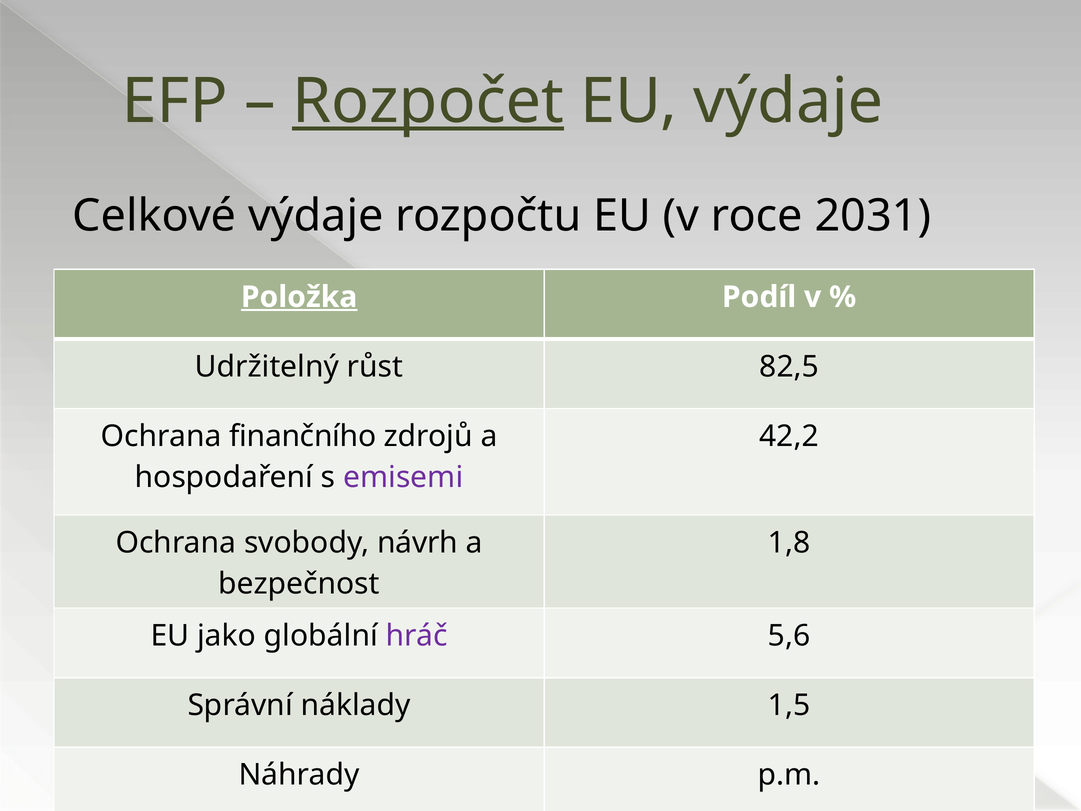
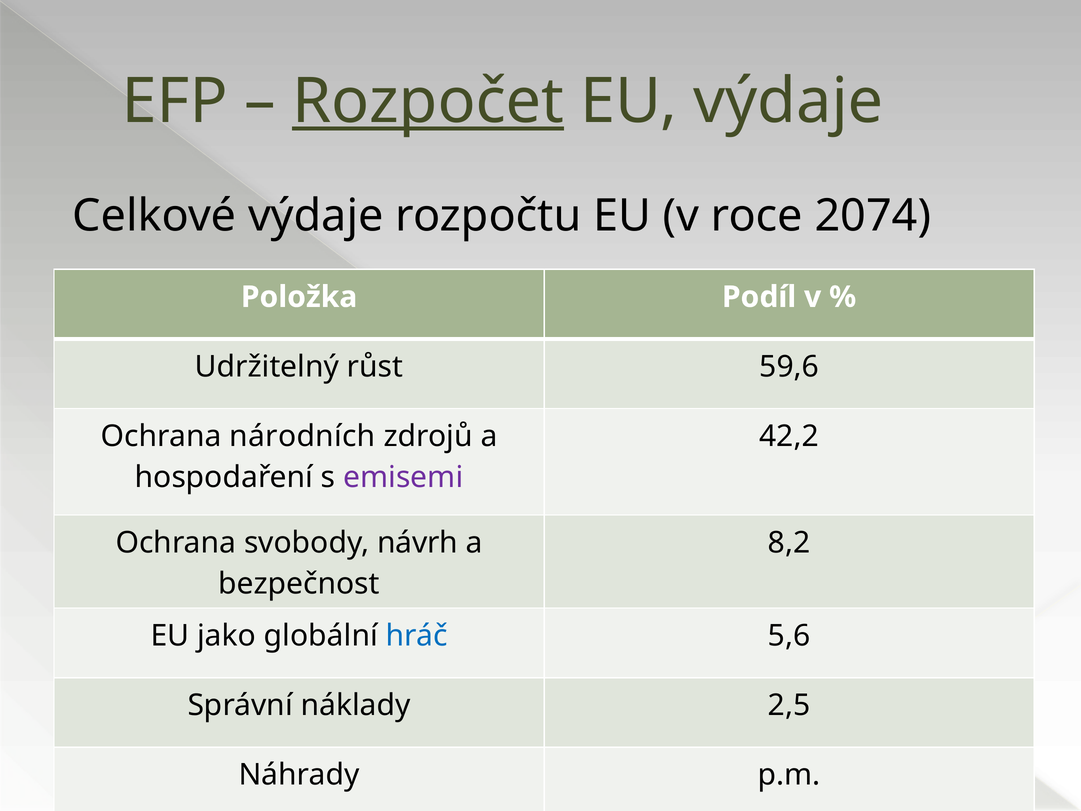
2031: 2031 -> 2074
Položka underline: present -> none
82,5: 82,5 -> 59,6
finančního: finančního -> národních
1,8: 1,8 -> 8,2
hráč colour: purple -> blue
1,5: 1,5 -> 2,5
